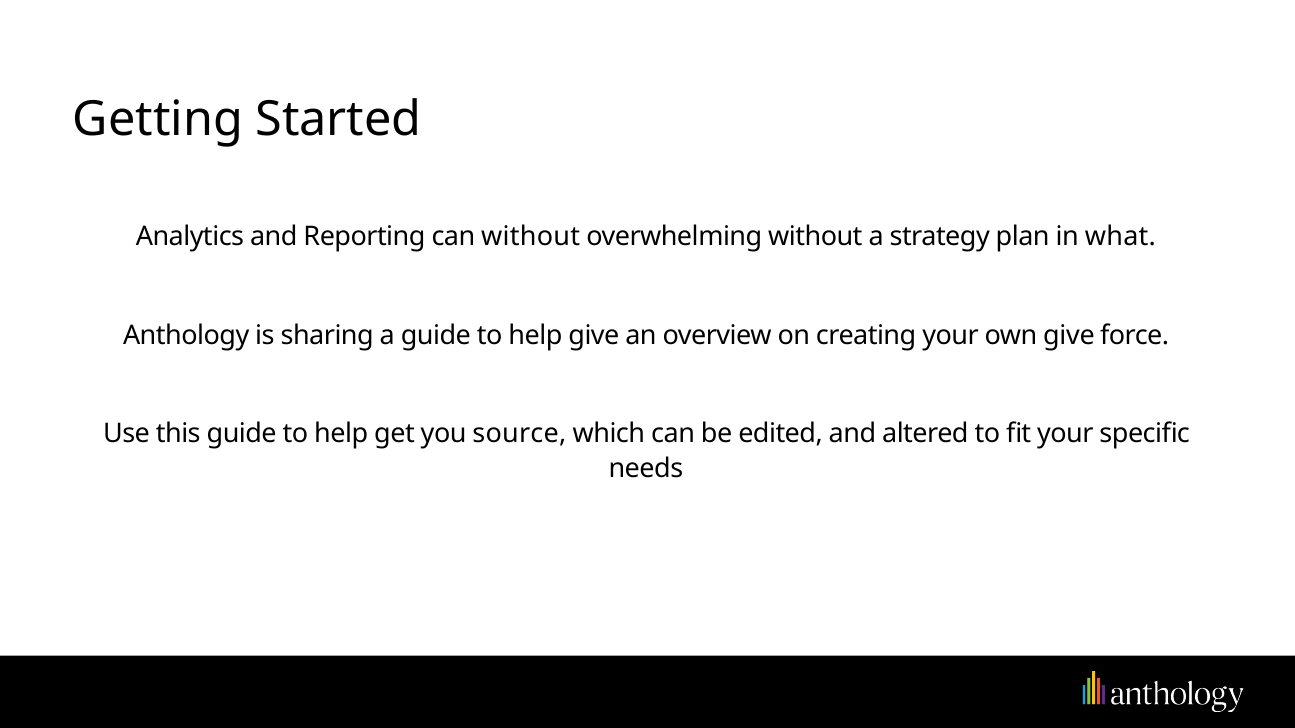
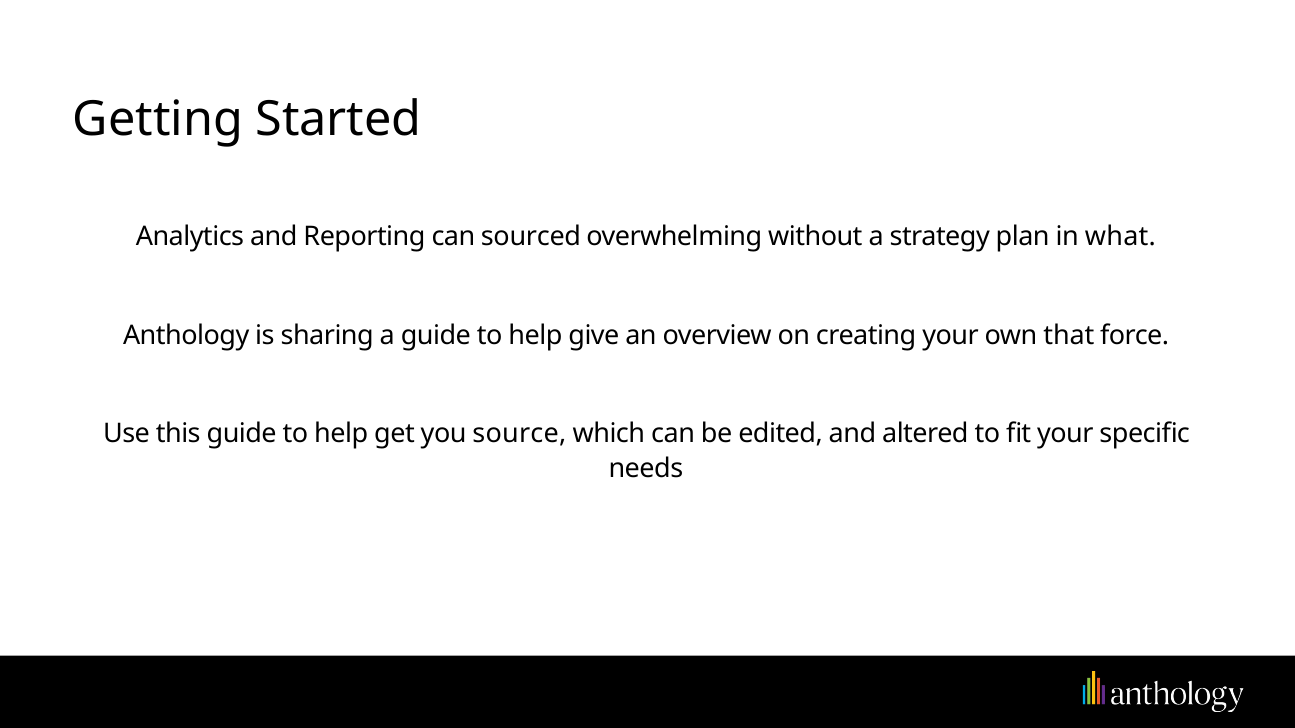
can without: without -> sourced
own give: give -> that
